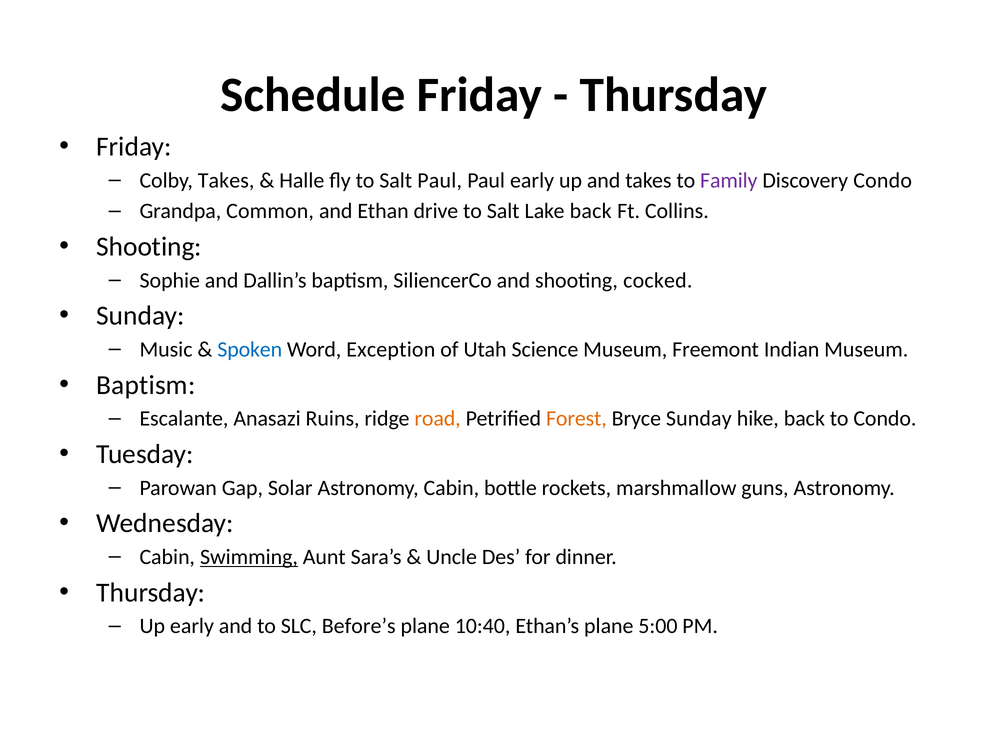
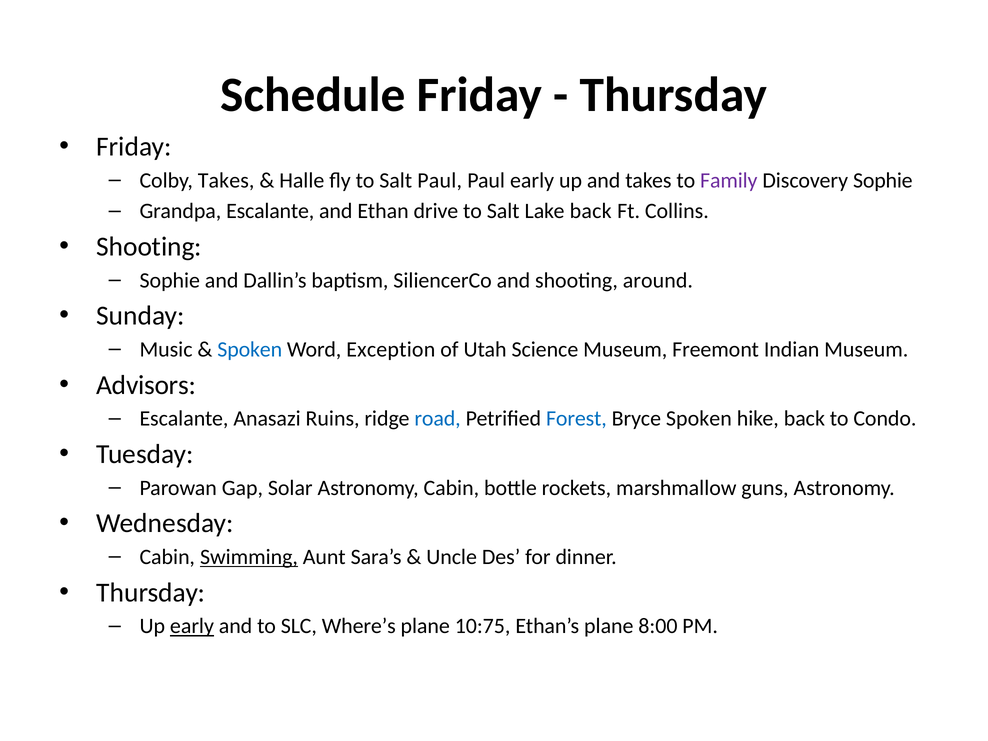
Discovery Condo: Condo -> Sophie
Grandpa Common: Common -> Escalante
cocked: cocked -> around
Baptism at (146, 385): Baptism -> Advisors
road colour: orange -> blue
Forest colour: orange -> blue
Bryce Sunday: Sunday -> Spoken
early at (192, 626) underline: none -> present
Before’s: Before’s -> Where’s
10:40: 10:40 -> 10:75
5:00: 5:00 -> 8:00
